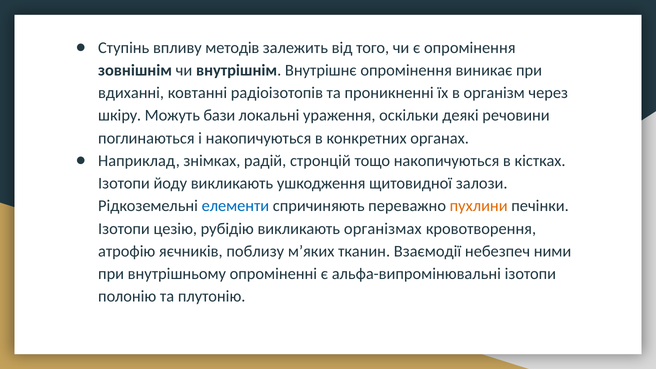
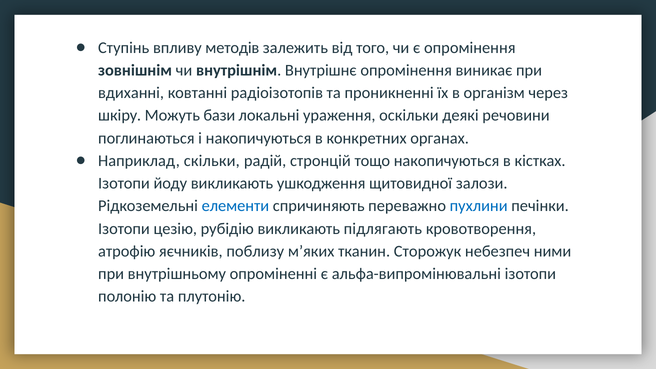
знімках: знімках -> скільки
пухлини colour: orange -> blue
організмах: організмах -> підлягають
Взаємодії: Взаємодії -> Сторожук
